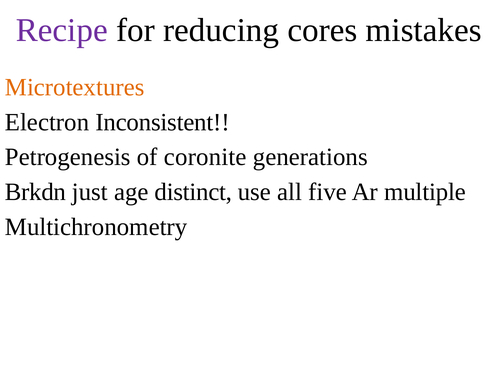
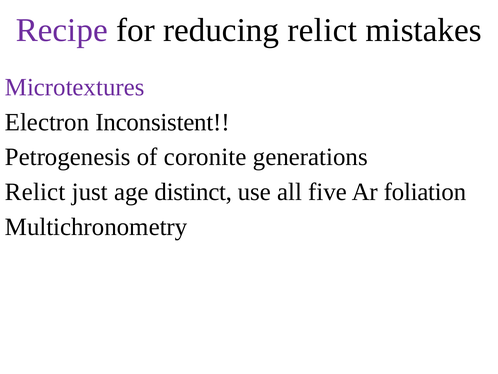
reducing cores: cores -> relict
Microtextures colour: orange -> purple
Brkdn at (35, 192): Brkdn -> Relict
multiple: multiple -> foliation
